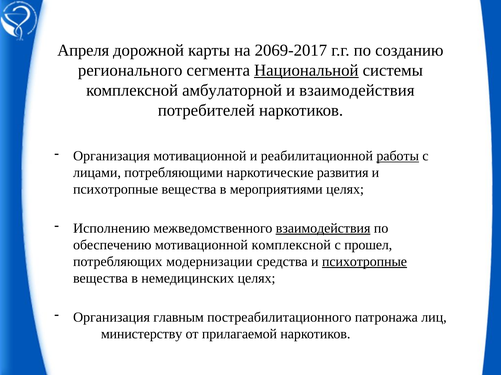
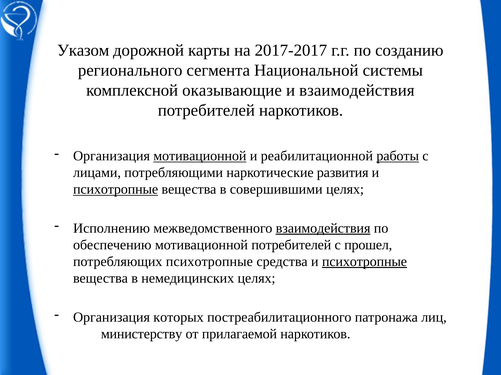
Апреля: Апреля -> Указом
2069-2017: 2069-2017 -> 2017-2017
Национальной underline: present -> none
амбулаторной: амбулаторной -> оказывающие
мотивационной at (200, 156) underline: none -> present
психотропные at (116, 190) underline: none -> present
мероприятиями: мероприятиями -> совершившими
мотивационной комплексной: комплексной -> потребителей
потребляющих модернизации: модернизации -> психотропные
главным: главным -> которых
